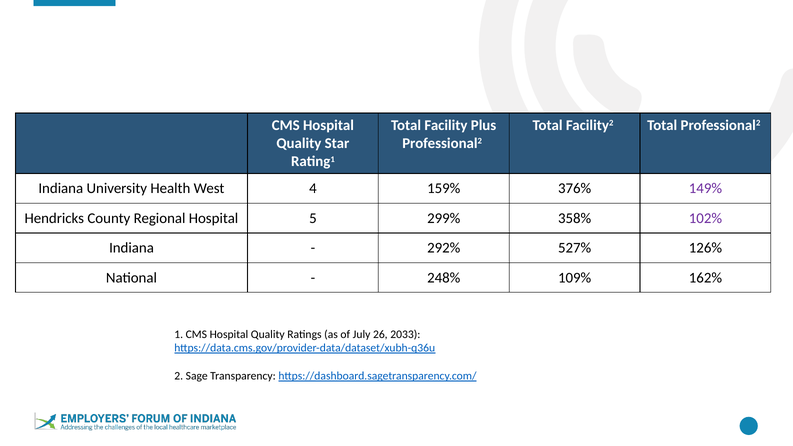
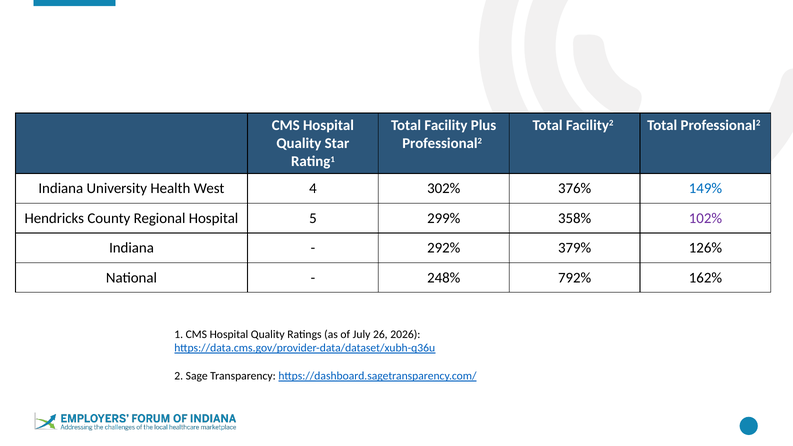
159%: 159% -> 302%
149% colour: purple -> blue
527%: 527% -> 379%
109%: 109% -> 792%
2033: 2033 -> 2026
